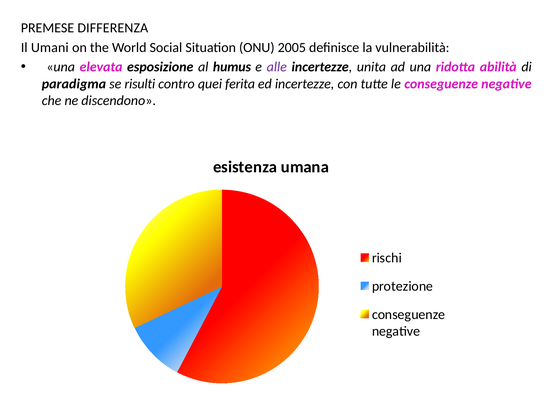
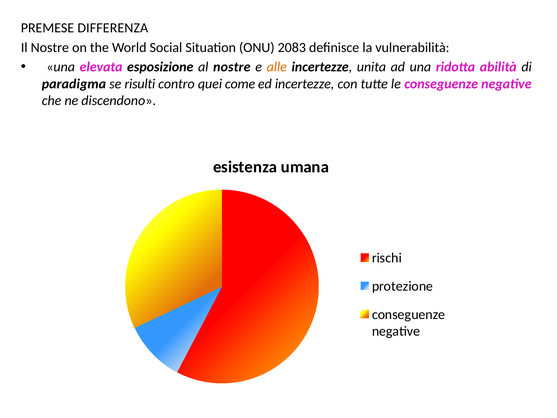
Il Umani: Umani -> Nostre
2005: 2005 -> 2083
al humus: humus -> nostre
alle colour: purple -> orange
ferita: ferita -> come
